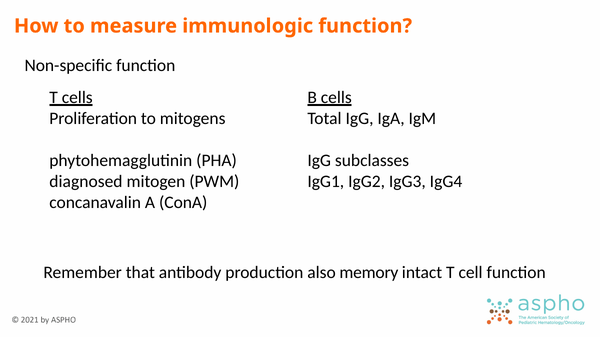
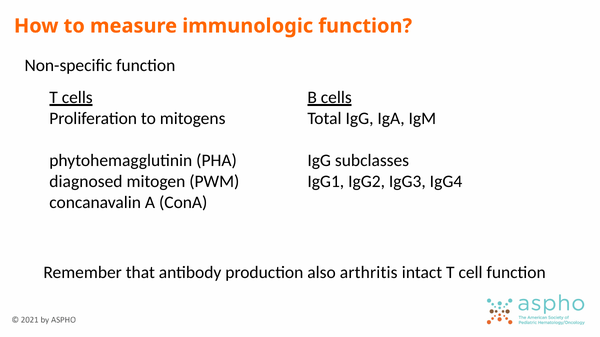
memory: memory -> arthritis
